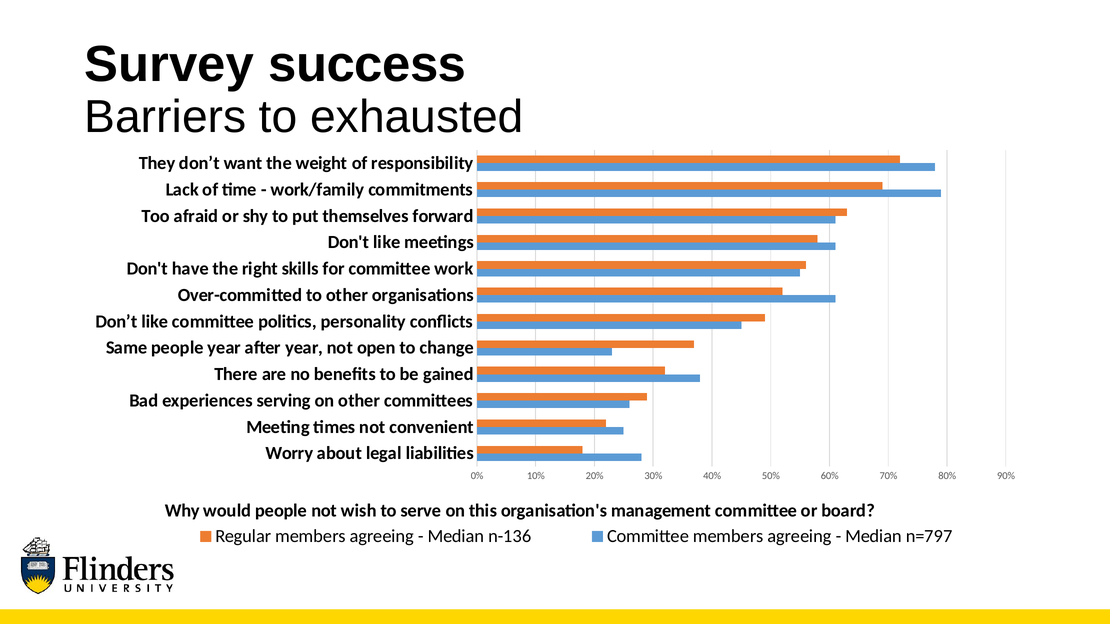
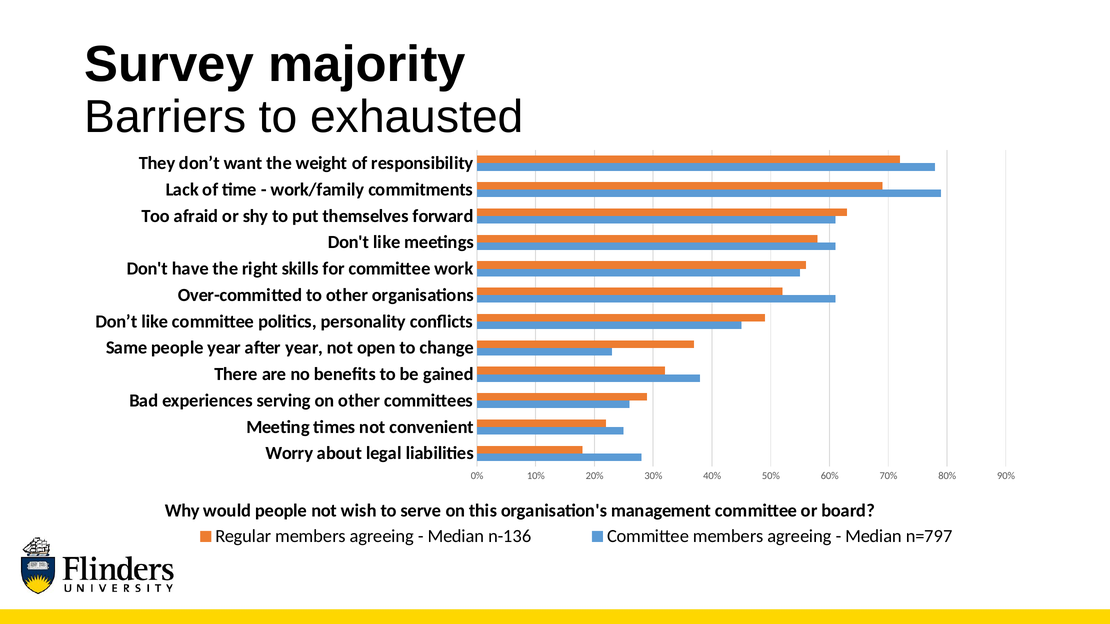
success: success -> majority
